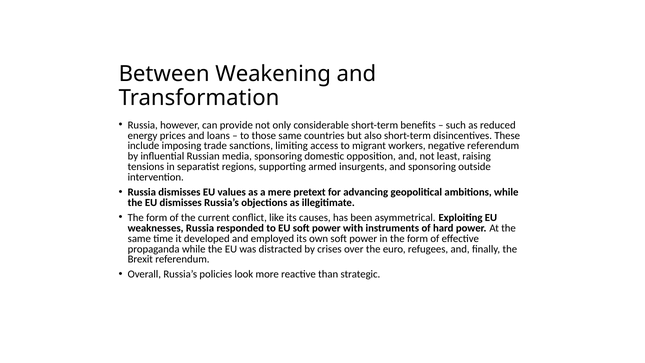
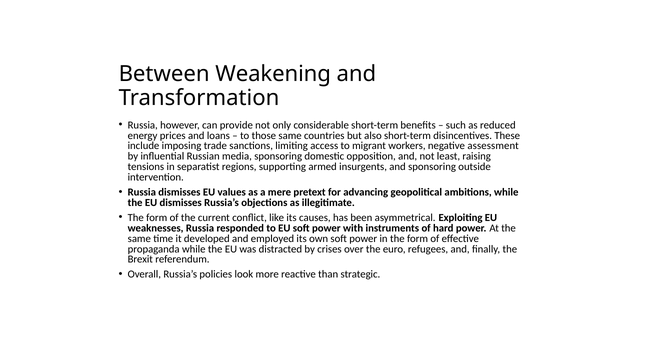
negative referendum: referendum -> assessment
